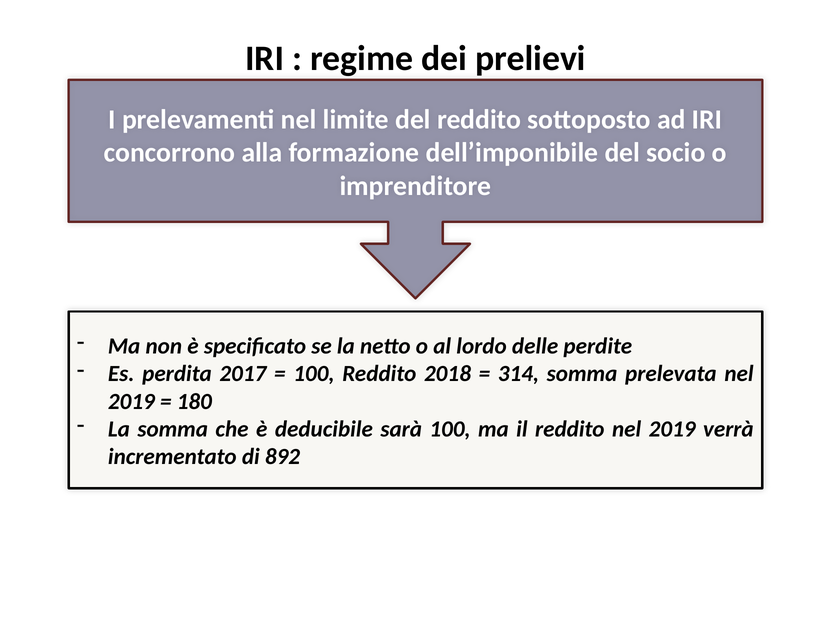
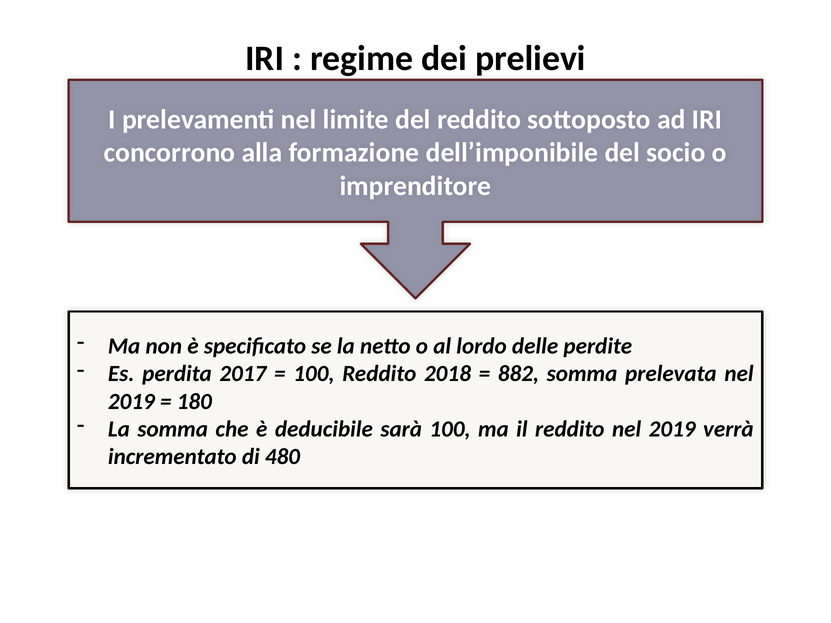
314: 314 -> 882
892: 892 -> 480
